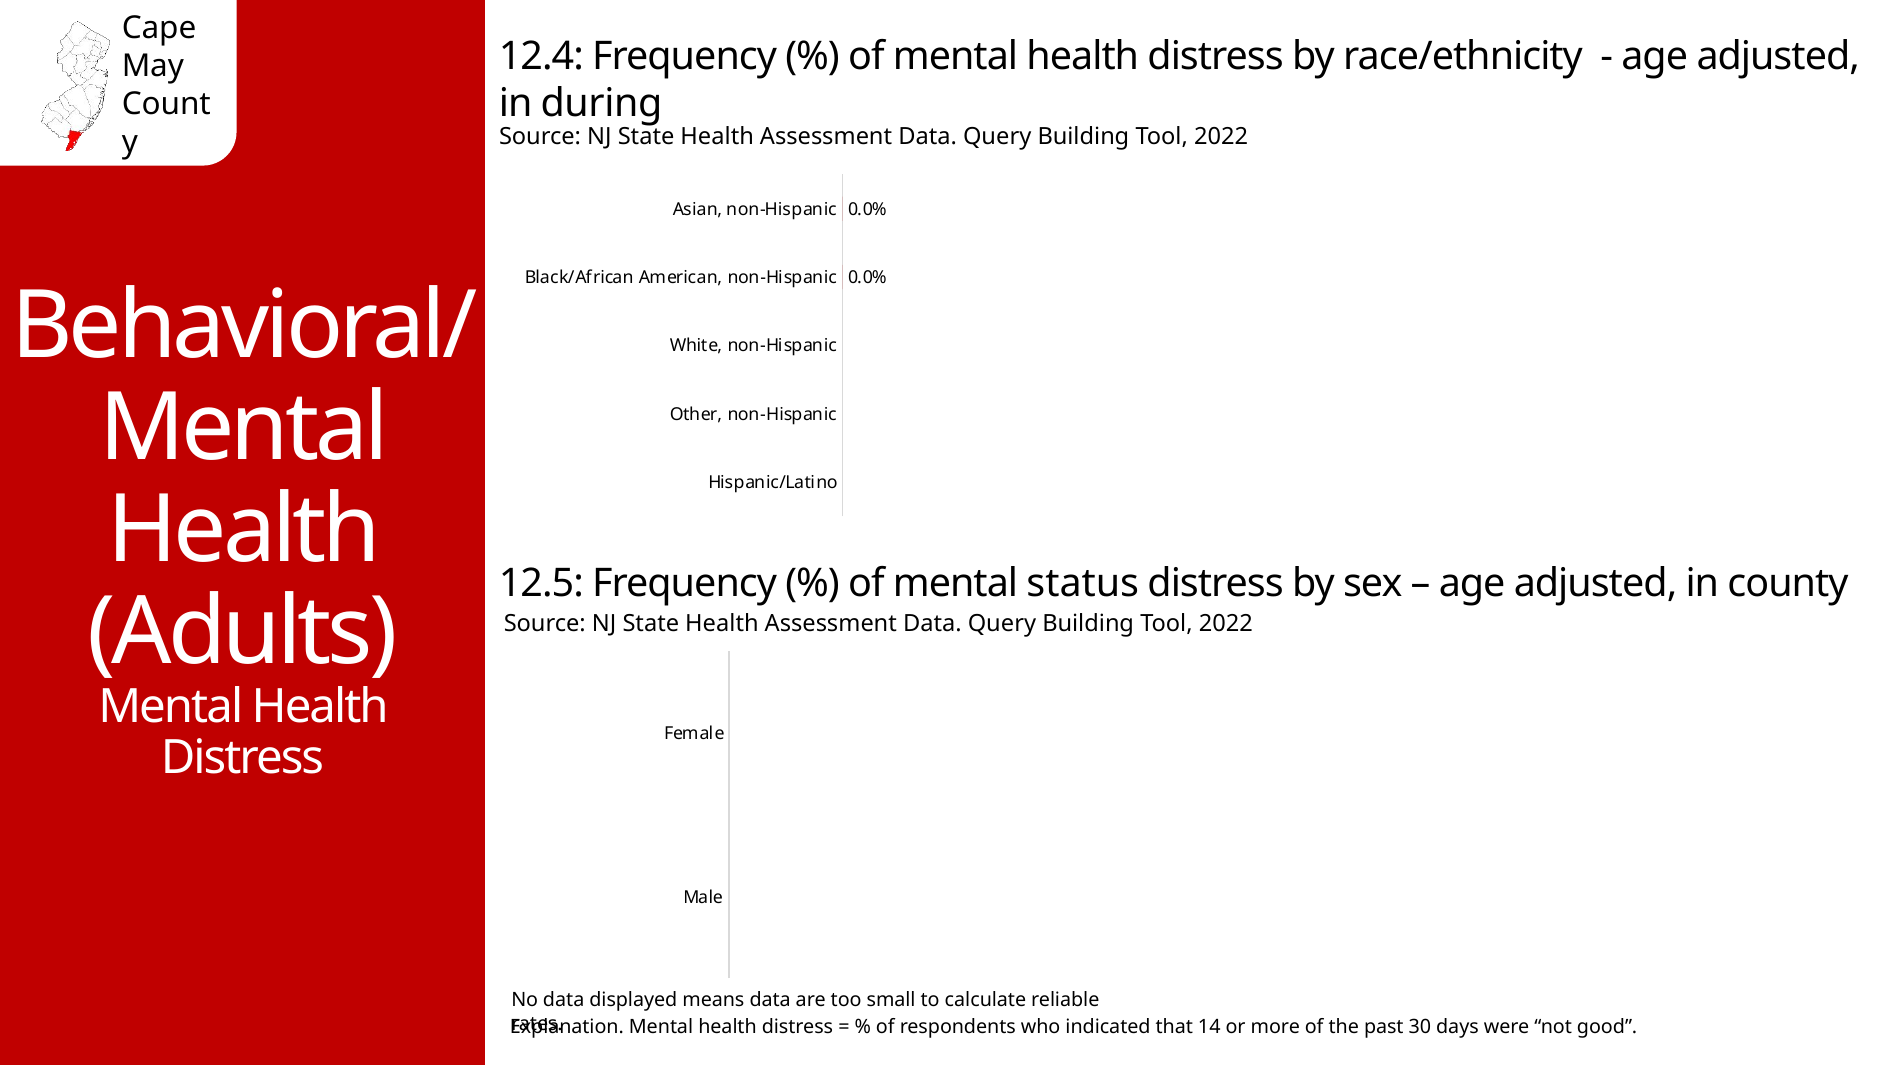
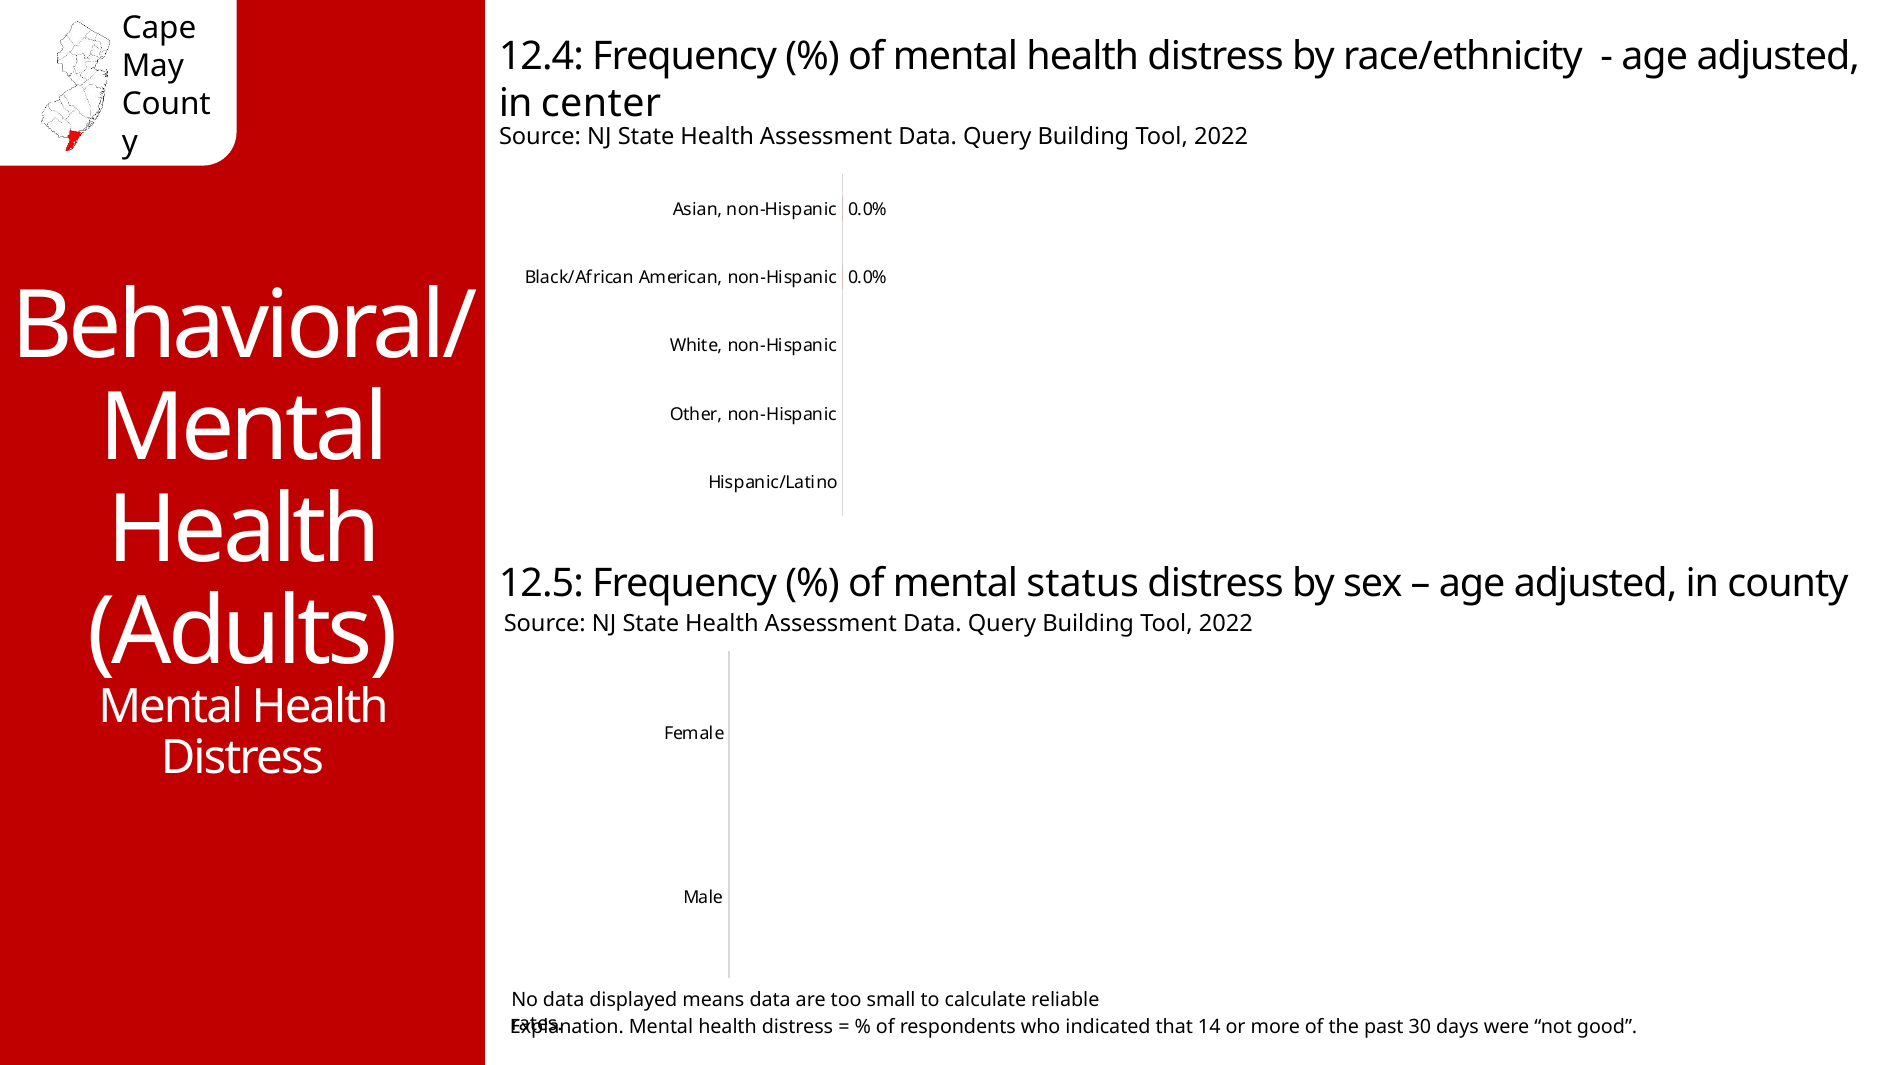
during: during -> center
